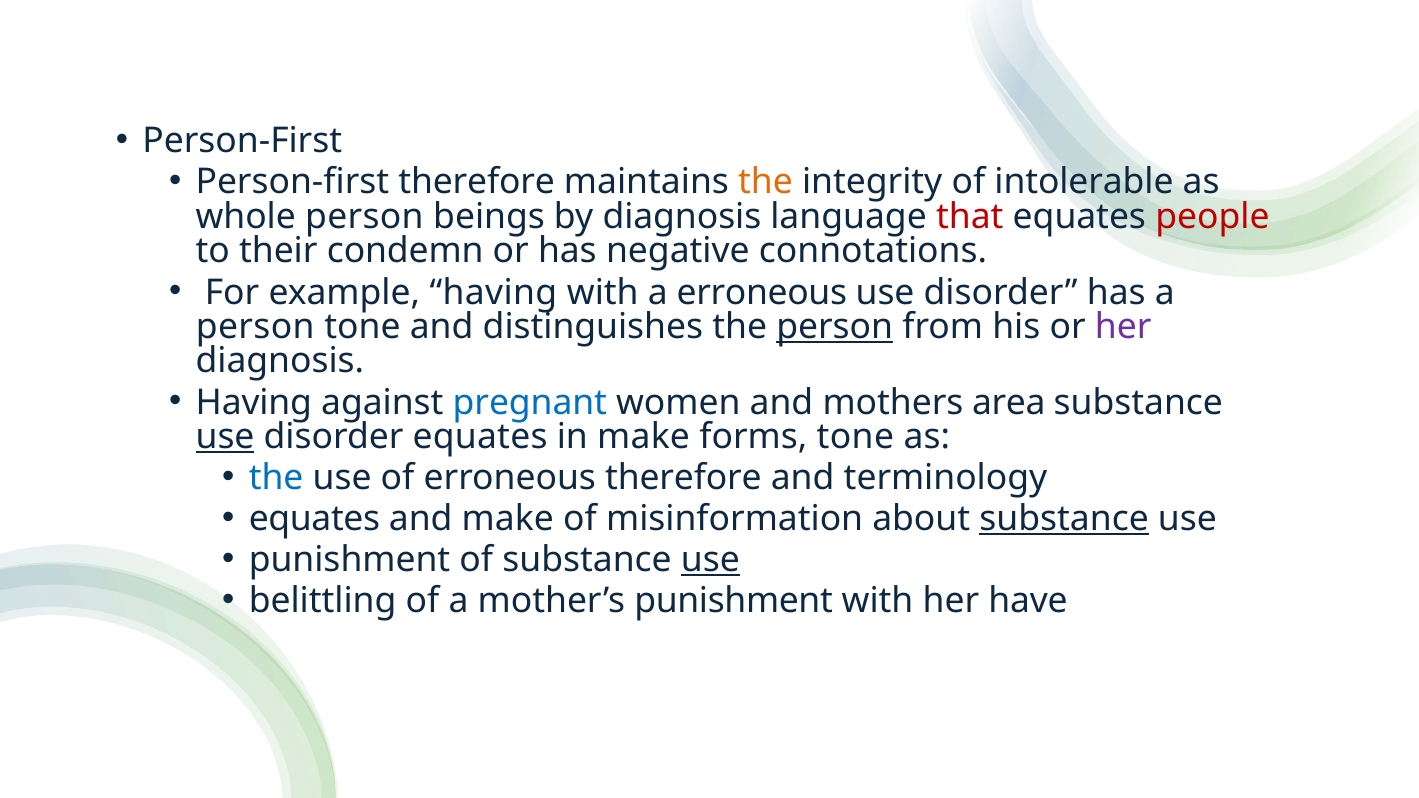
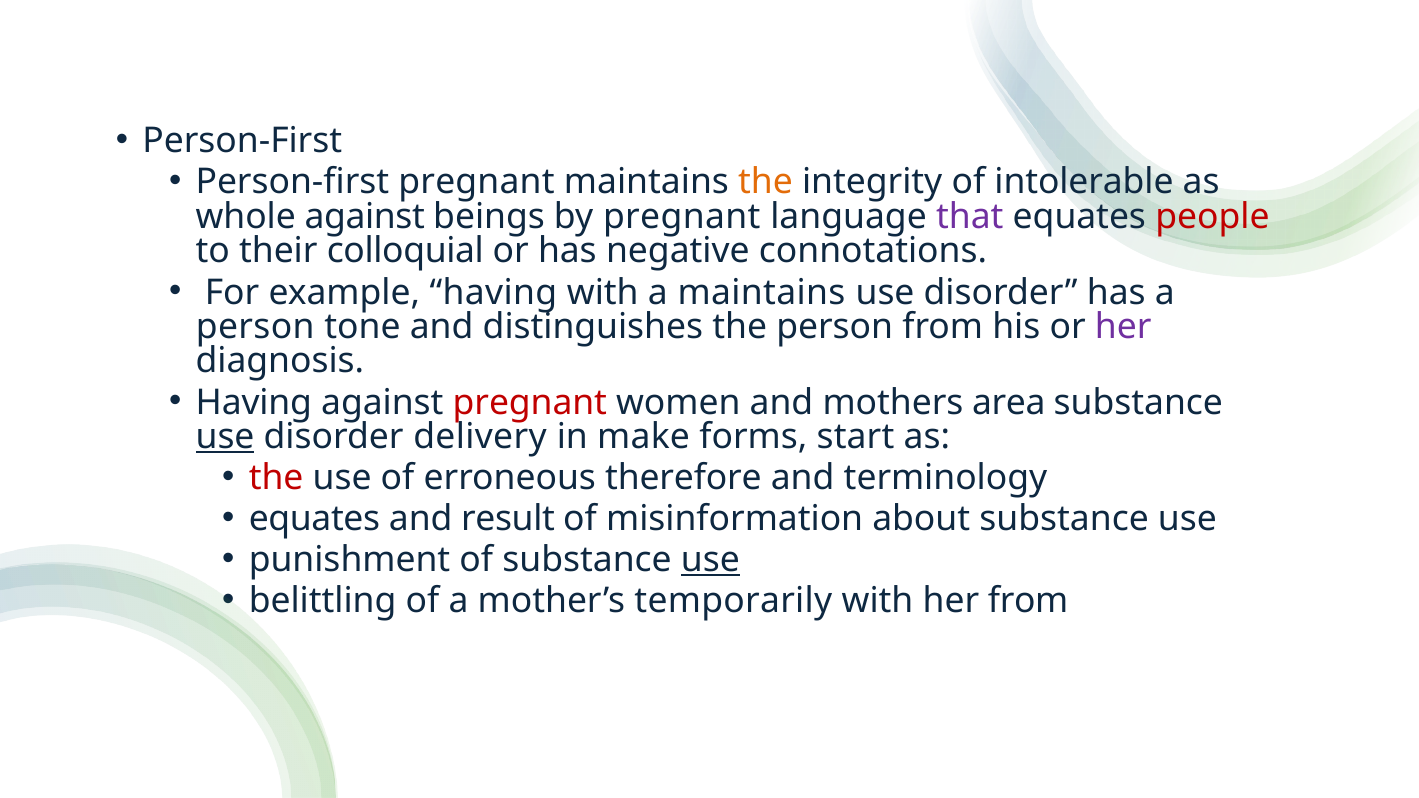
Person-first therefore: therefore -> pregnant
whole person: person -> against
by diagnosis: diagnosis -> pregnant
that colour: red -> purple
condemn: condemn -> colloquial
a erroneous: erroneous -> maintains
person at (835, 327) underline: present -> none
pregnant at (530, 402) colour: blue -> red
disorder equates: equates -> delivery
forms tone: tone -> start
the at (276, 478) colour: blue -> red
and make: make -> result
substance at (1064, 519) underline: present -> none
mother’s punishment: punishment -> temporarily
her have: have -> from
